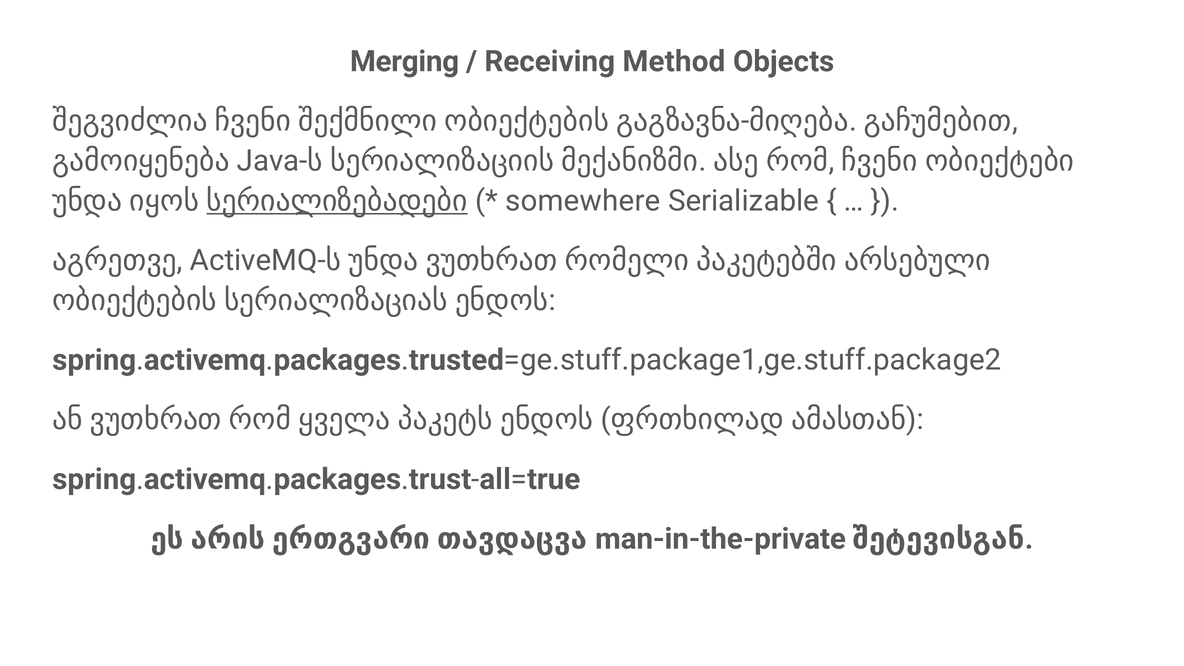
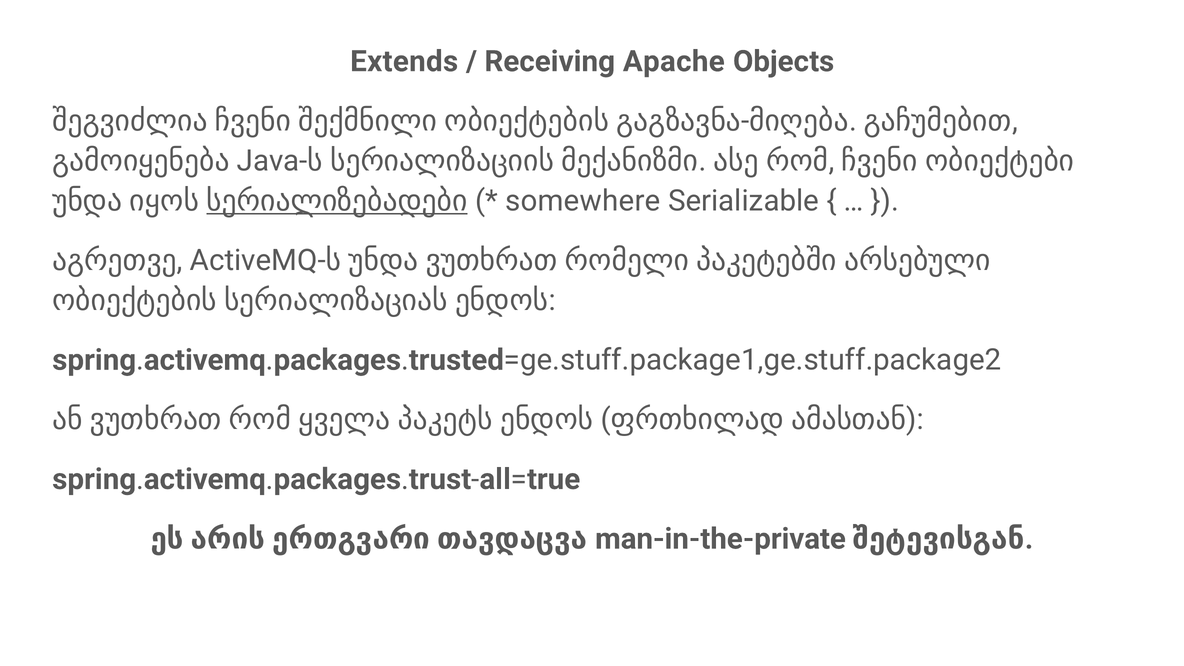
Merging: Merging -> Extends
Method: Method -> Apache
